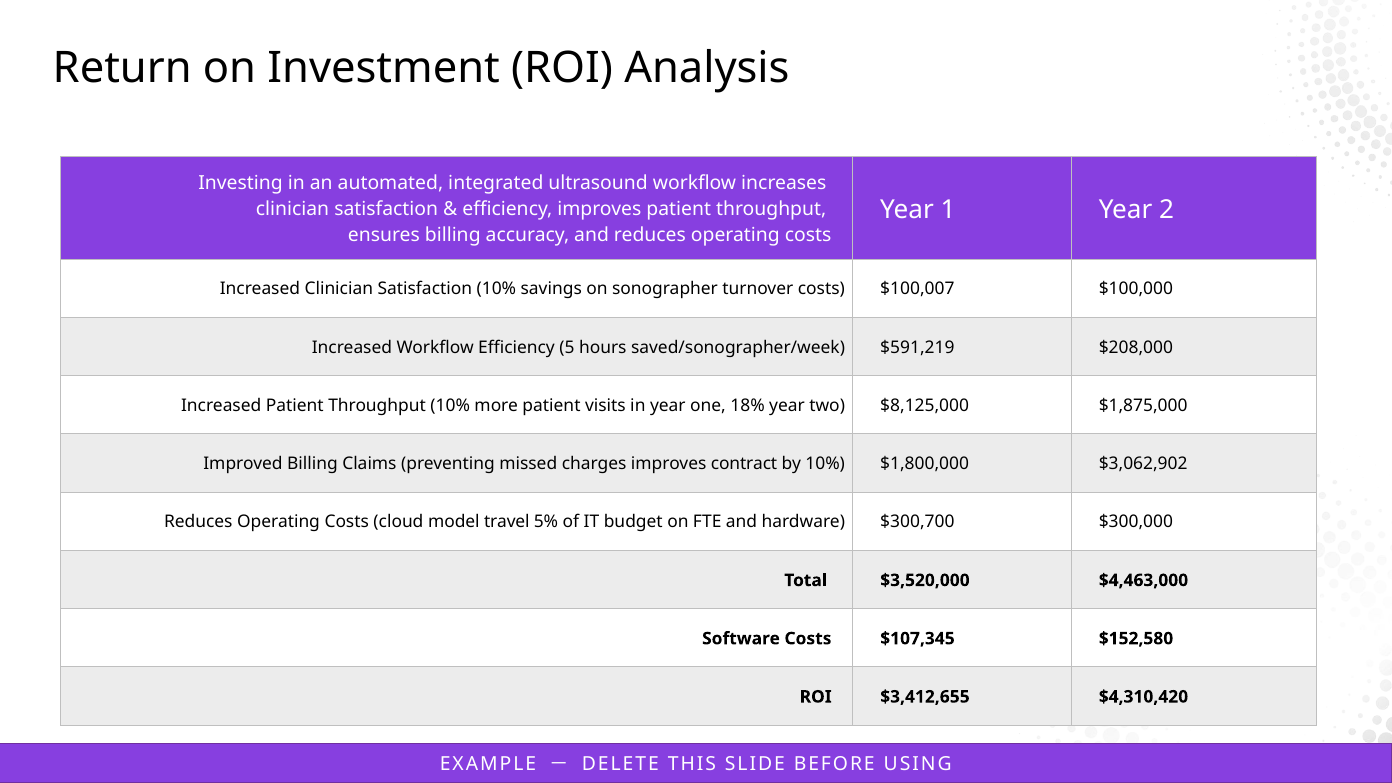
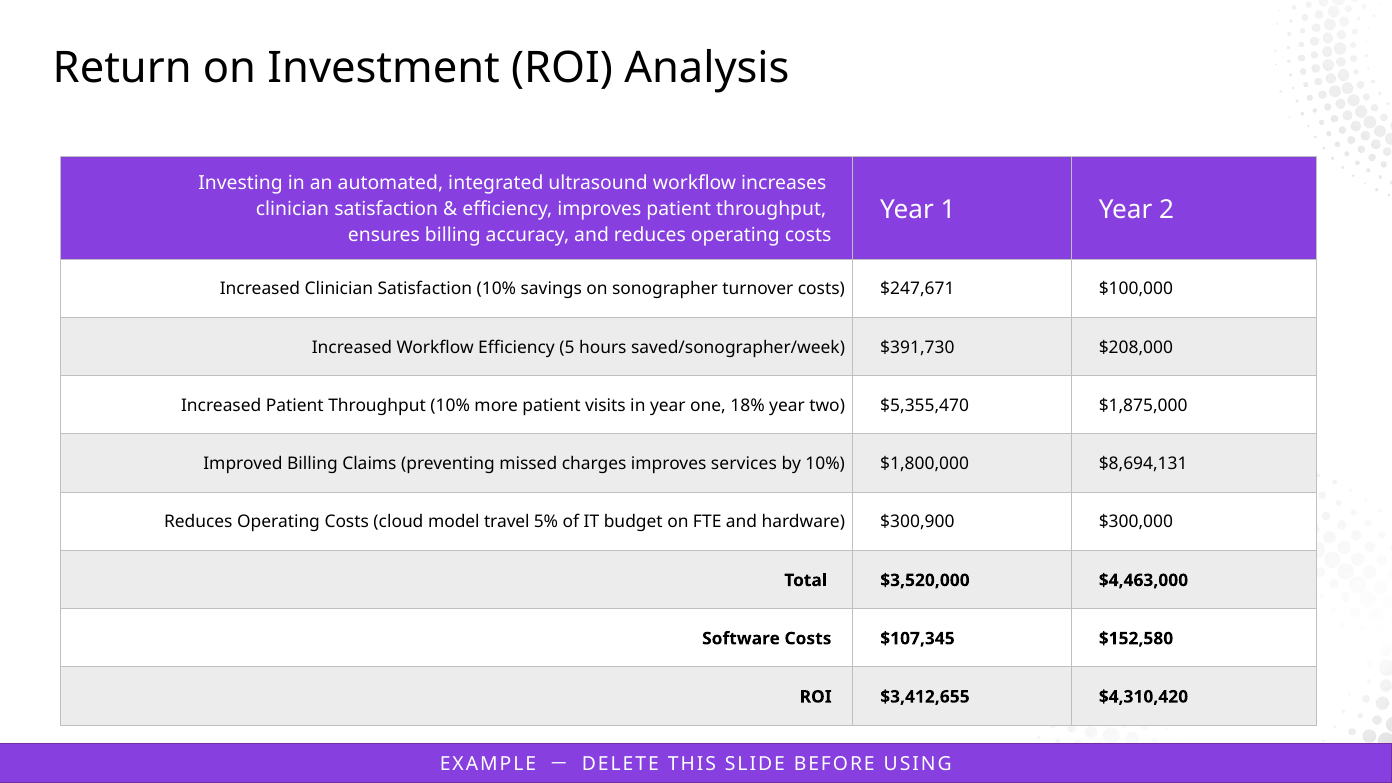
$100,007: $100,007 -> $247,671
$591,219: $591,219 -> $391,730
$8,125,000: $8,125,000 -> $5,355,470
contract: contract -> services
$3,062,902: $3,062,902 -> $8,694,131
$300,700: $300,700 -> $300,900
